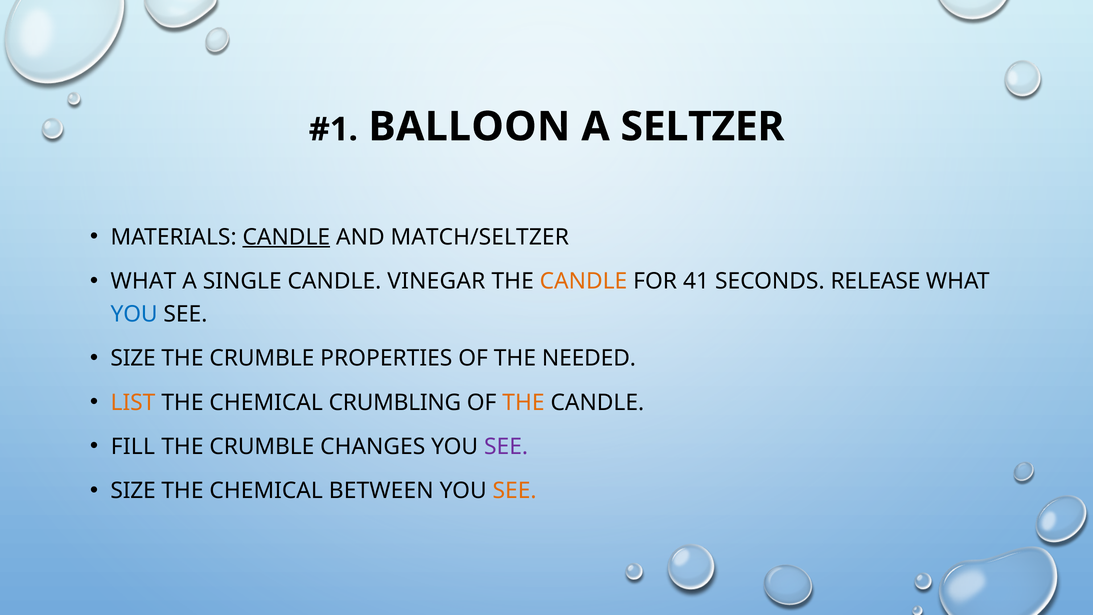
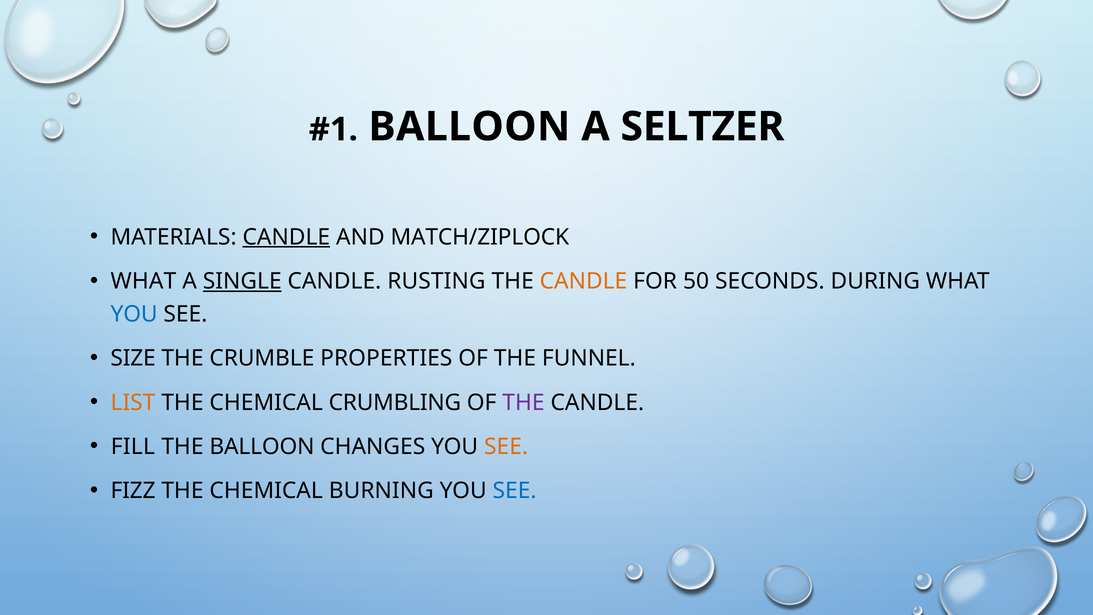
MATCH/SELTZER: MATCH/SELTZER -> MATCH/ZIPLOCK
SINGLE underline: none -> present
VINEGAR: VINEGAR -> RUSTING
41: 41 -> 50
RELEASE: RELEASE -> DURING
NEEDED: NEEDED -> FUNNEL
THE at (523, 402) colour: orange -> purple
CRUMBLE at (262, 447): CRUMBLE -> BALLOON
SEE at (506, 447) colour: purple -> orange
SIZE at (133, 491): SIZE -> FIZZ
BETWEEN: BETWEEN -> BURNING
SEE at (515, 491) colour: orange -> blue
